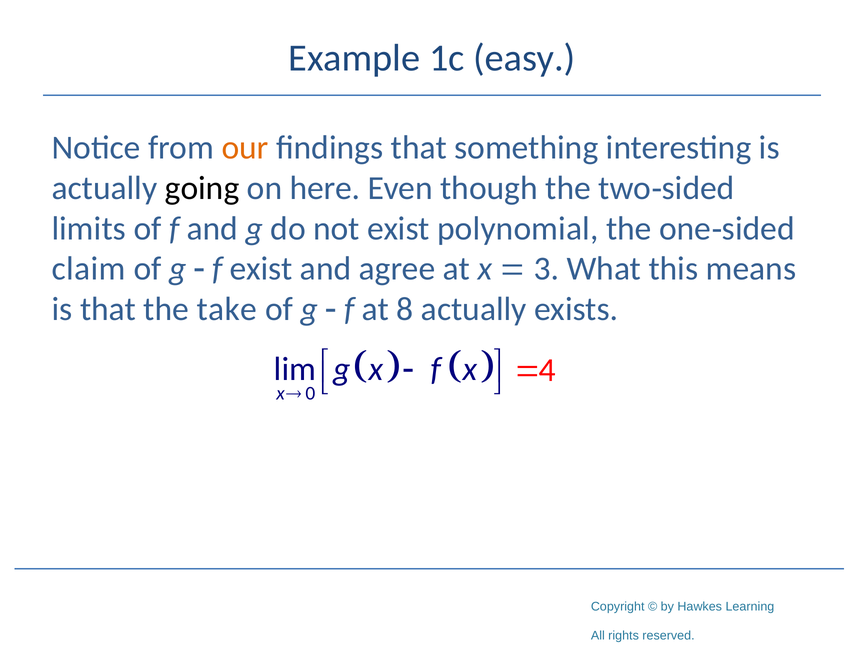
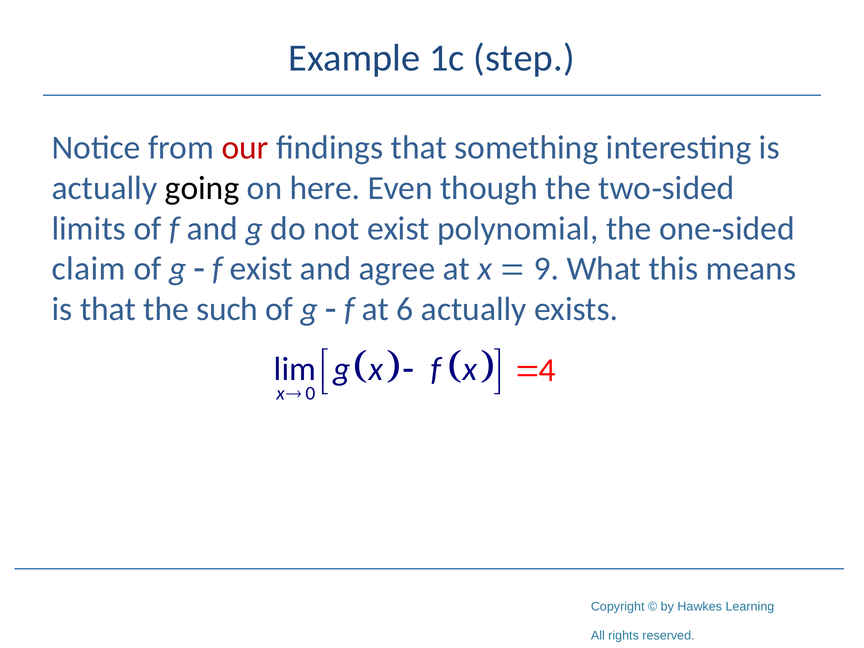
easy: easy -> step
our colour: orange -> red
3: 3 -> 9
take: take -> such
8: 8 -> 6
